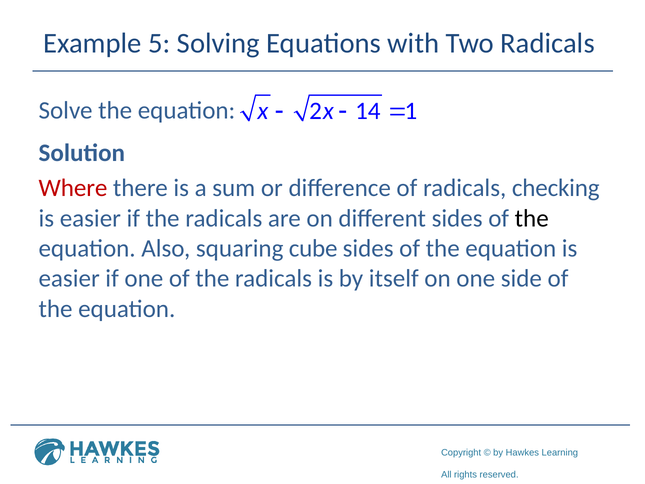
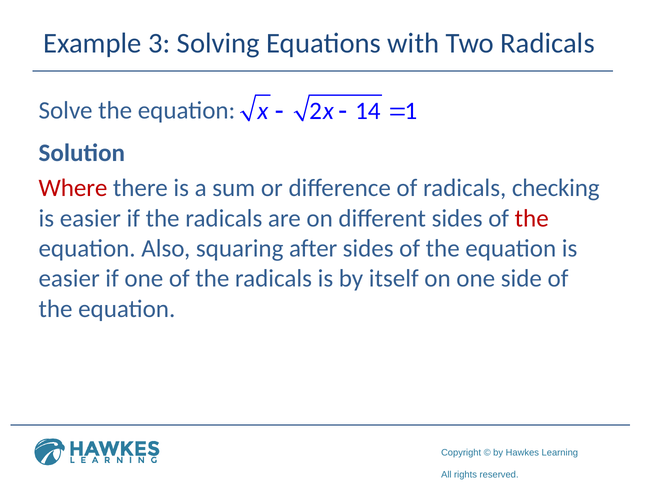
5: 5 -> 3
the at (532, 218) colour: black -> red
cube: cube -> after
